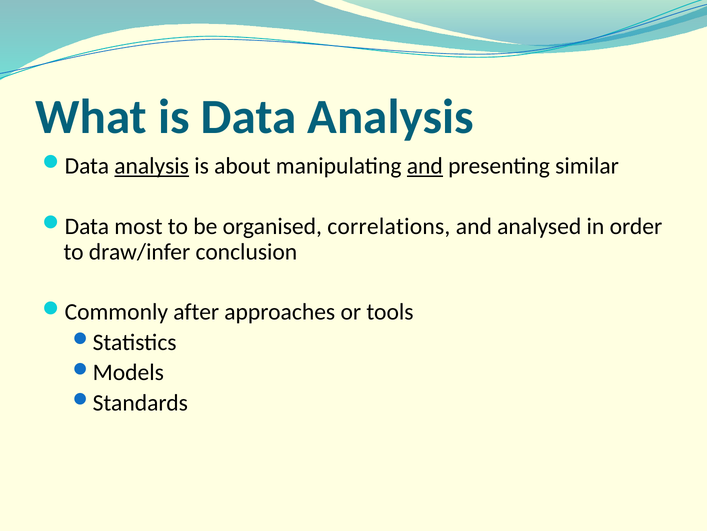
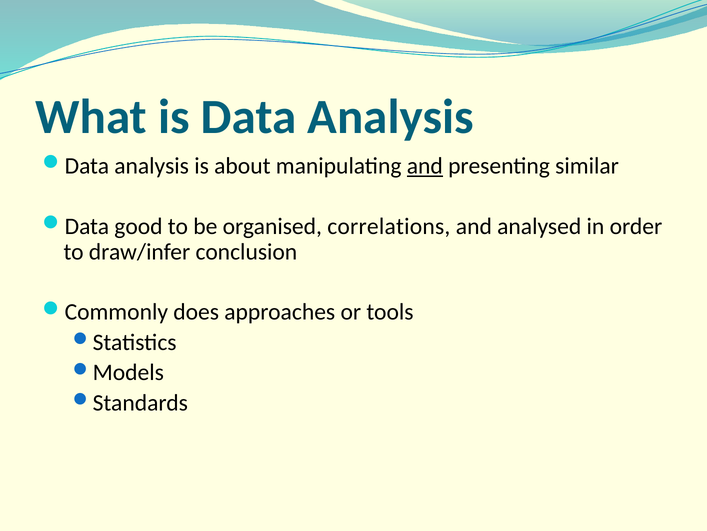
analysis at (152, 166) underline: present -> none
most: most -> good
after: after -> does
